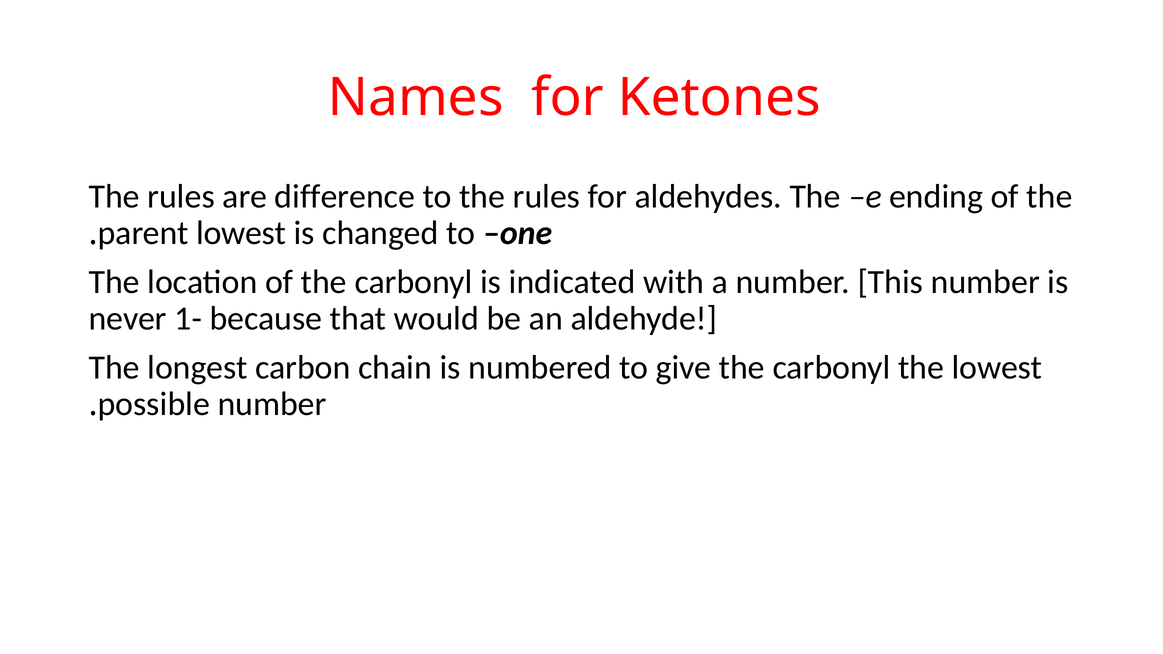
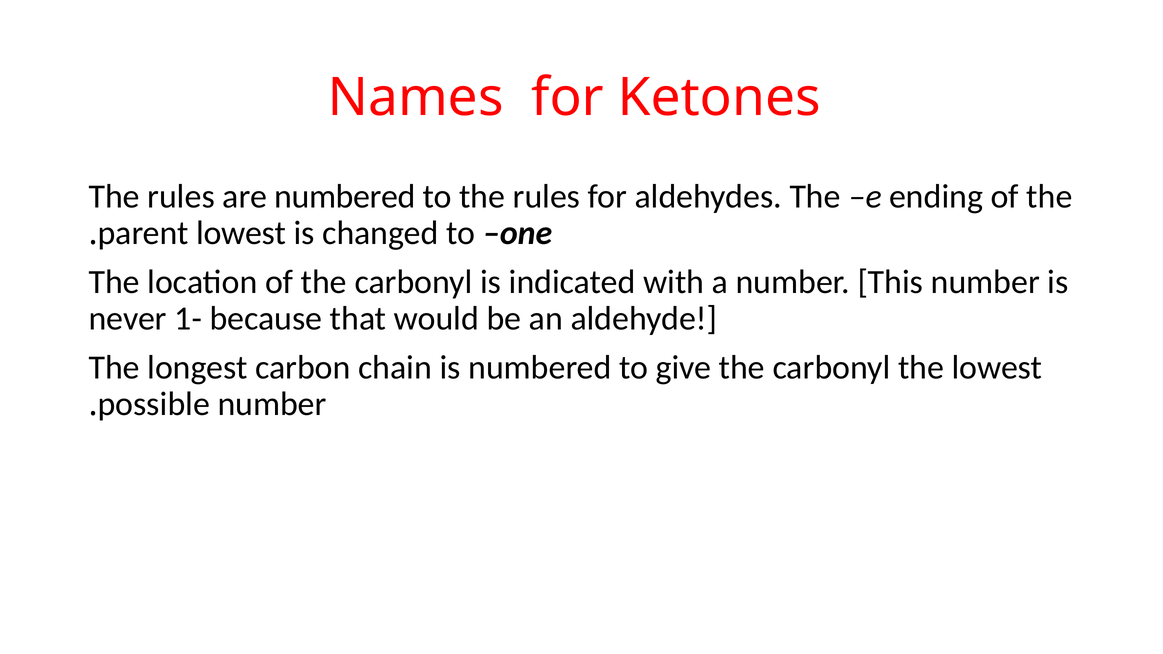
are difference: difference -> numbered
